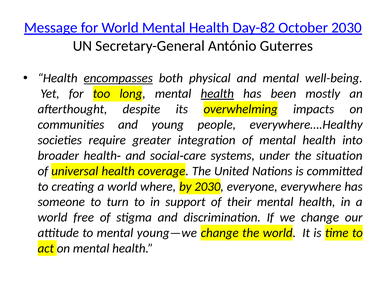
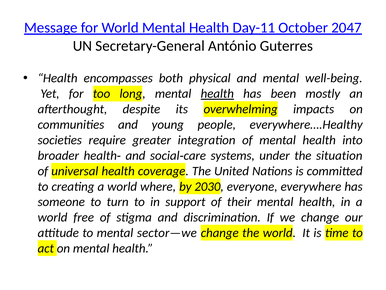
Day-82: Day-82 -> Day-11
October 2030: 2030 -> 2047
encompasses underline: present -> none
young—we: young—we -> sector—we
